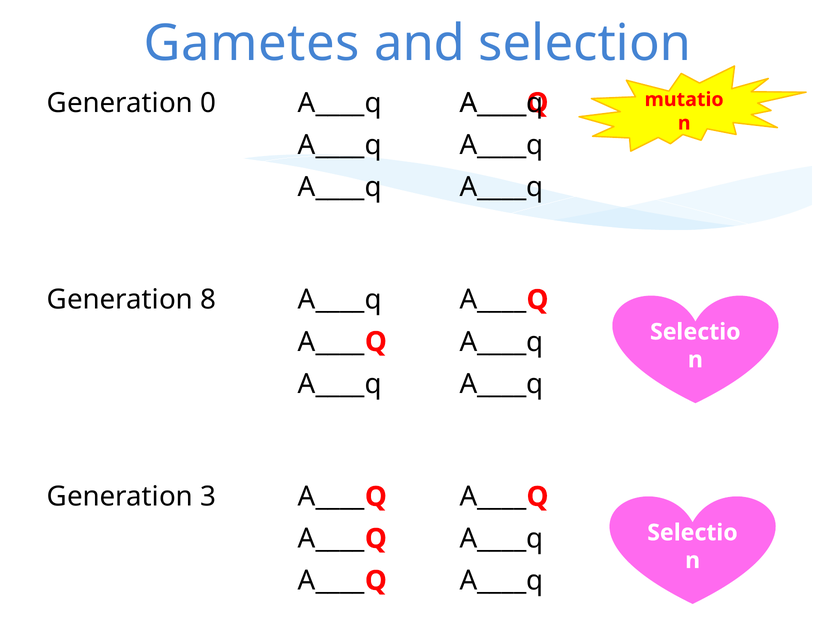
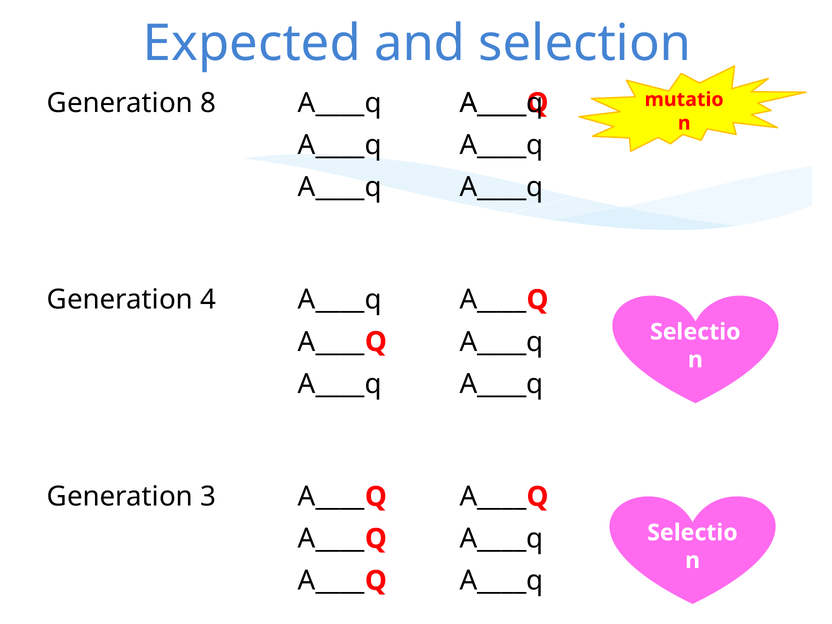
Gametes: Gametes -> Expected
0: 0 -> 8
8: 8 -> 4
